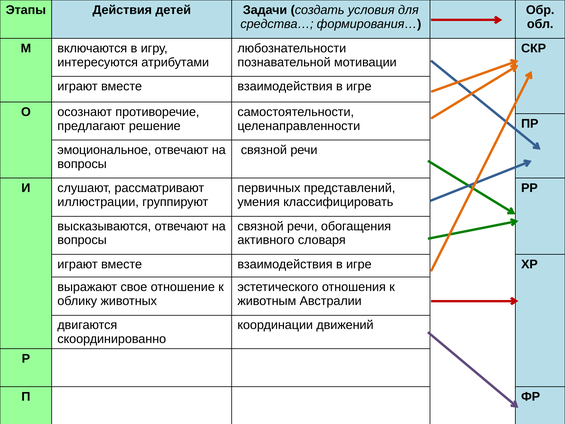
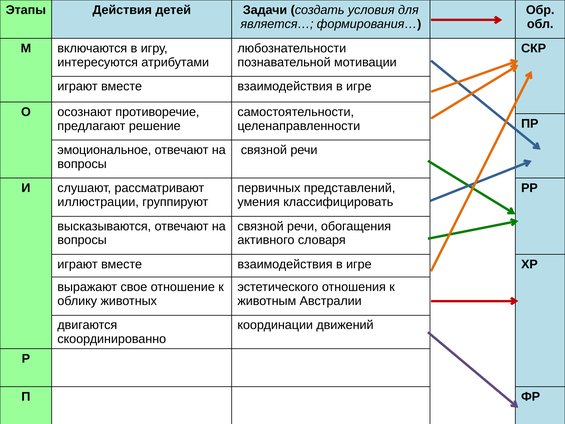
средства…: средства… -> является…
